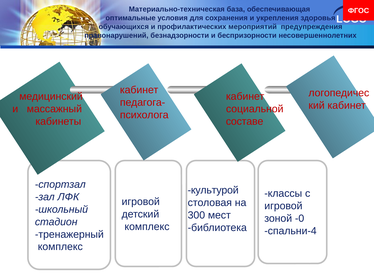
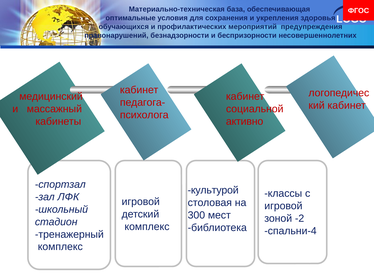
составе: составе -> активно
-0: -0 -> -2
